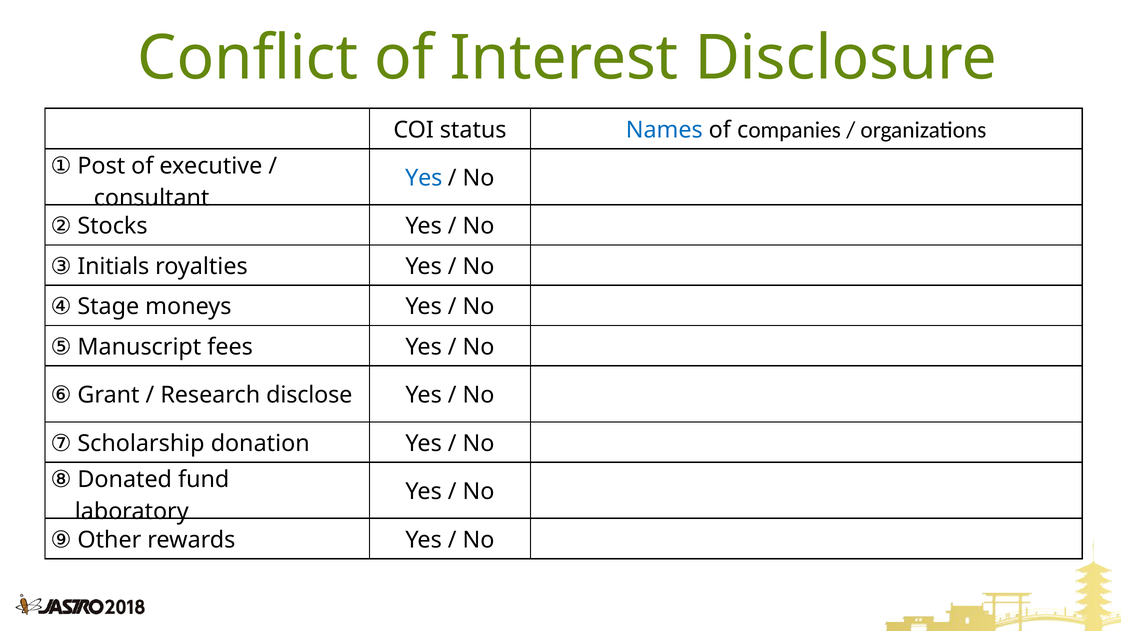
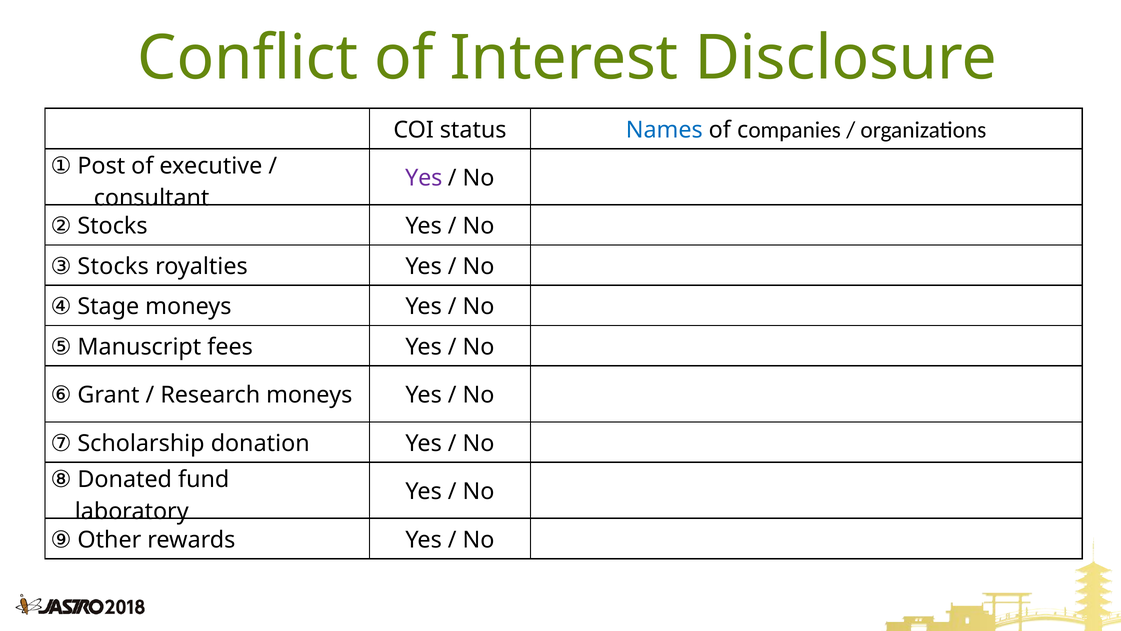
Yes at (424, 178) colour: blue -> purple
③ Initials: Initials -> Stocks
Research disclose: disclose -> moneys
